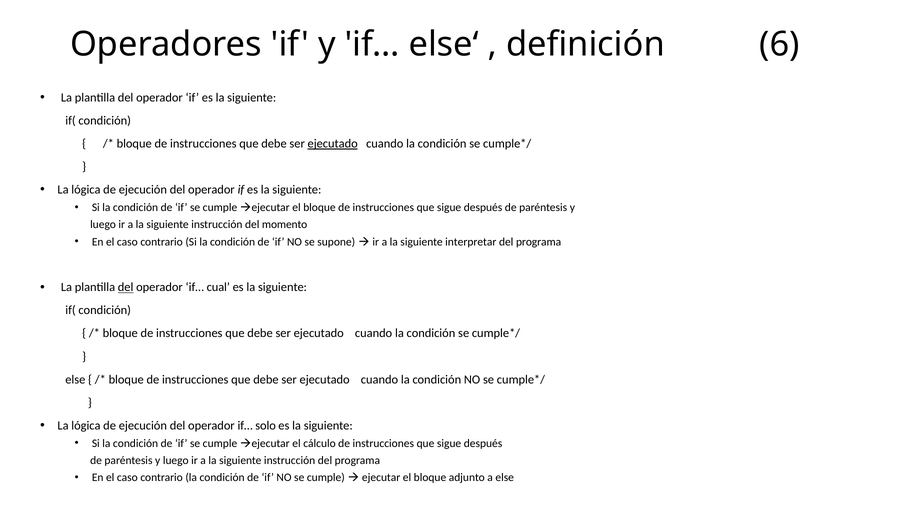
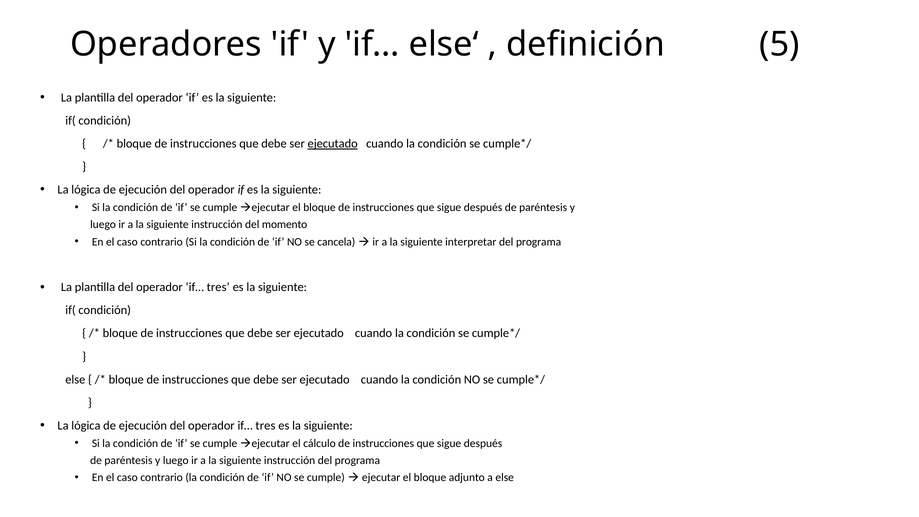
6: 6 -> 5
supone: supone -> cancela
del at (126, 287) underline: present -> none
cual at (218, 287): cual -> tres
solo at (266, 425): solo -> tres
